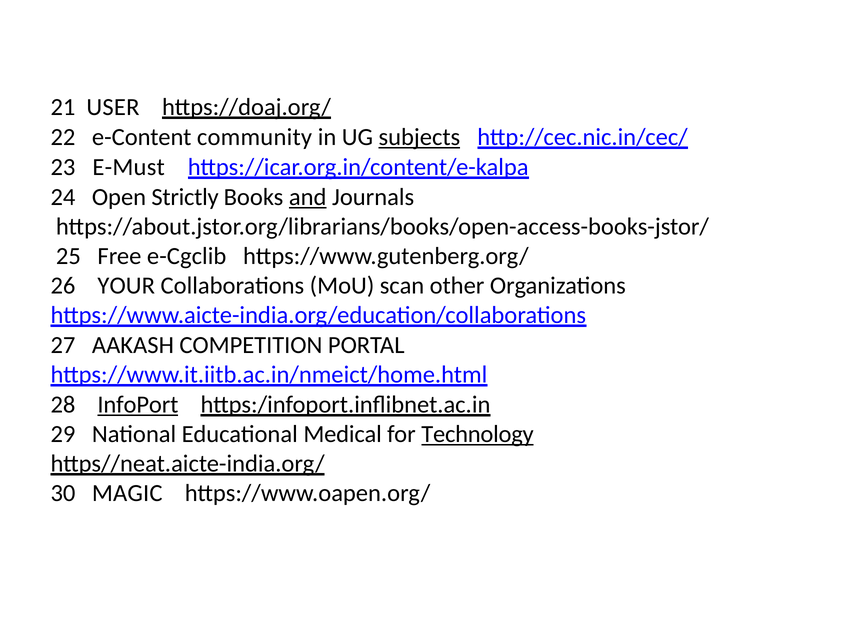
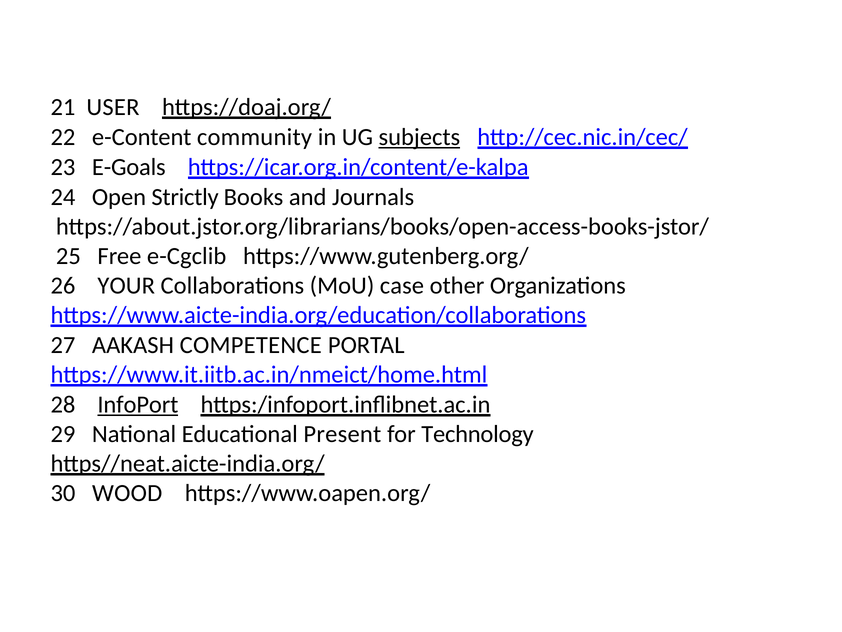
E-Must: E-Must -> E-Goals
and underline: present -> none
scan: scan -> case
COMPETITION: COMPETITION -> COMPETENCE
Medical: Medical -> Present
Technology underline: present -> none
MAGIC: MAGIC -> WOOD
